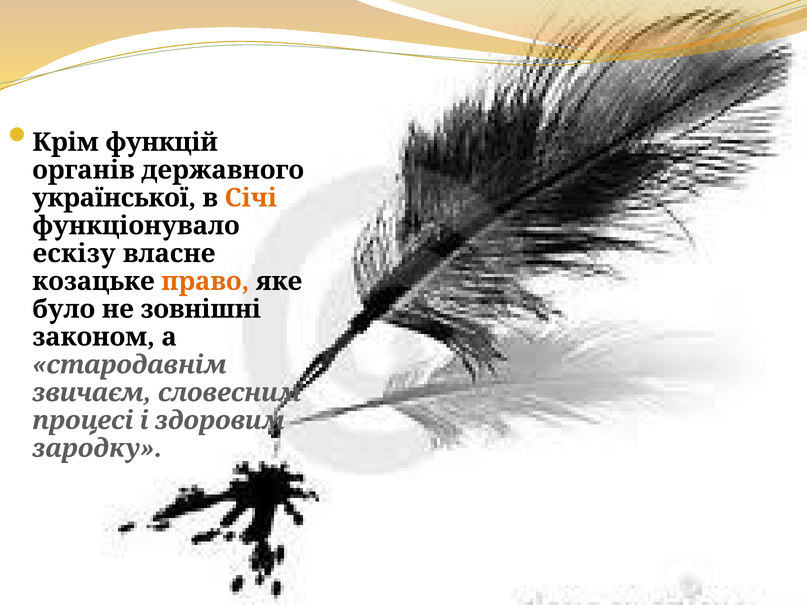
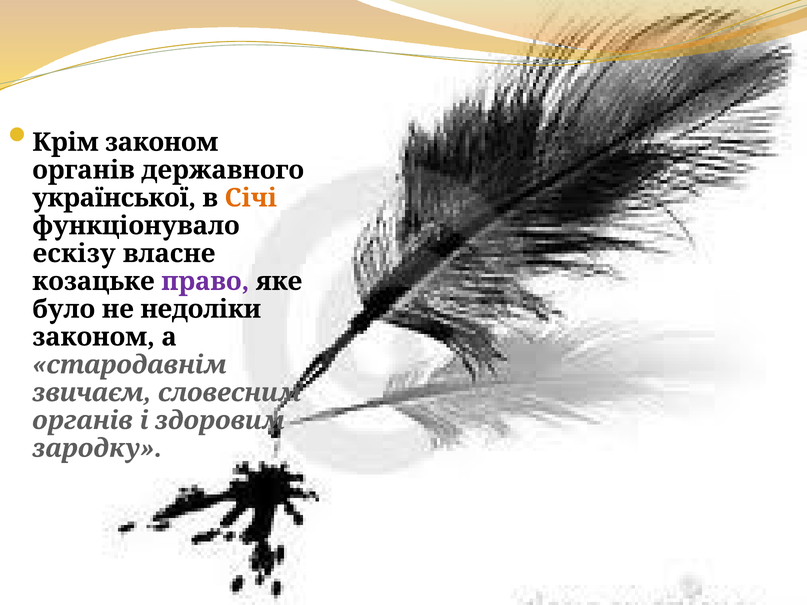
Крім функцій: функцій -> законом
право colour: orange -> purple
зовнішні: зовнішні -> недоліки
процесі at (83, 421): процесі -> органів
